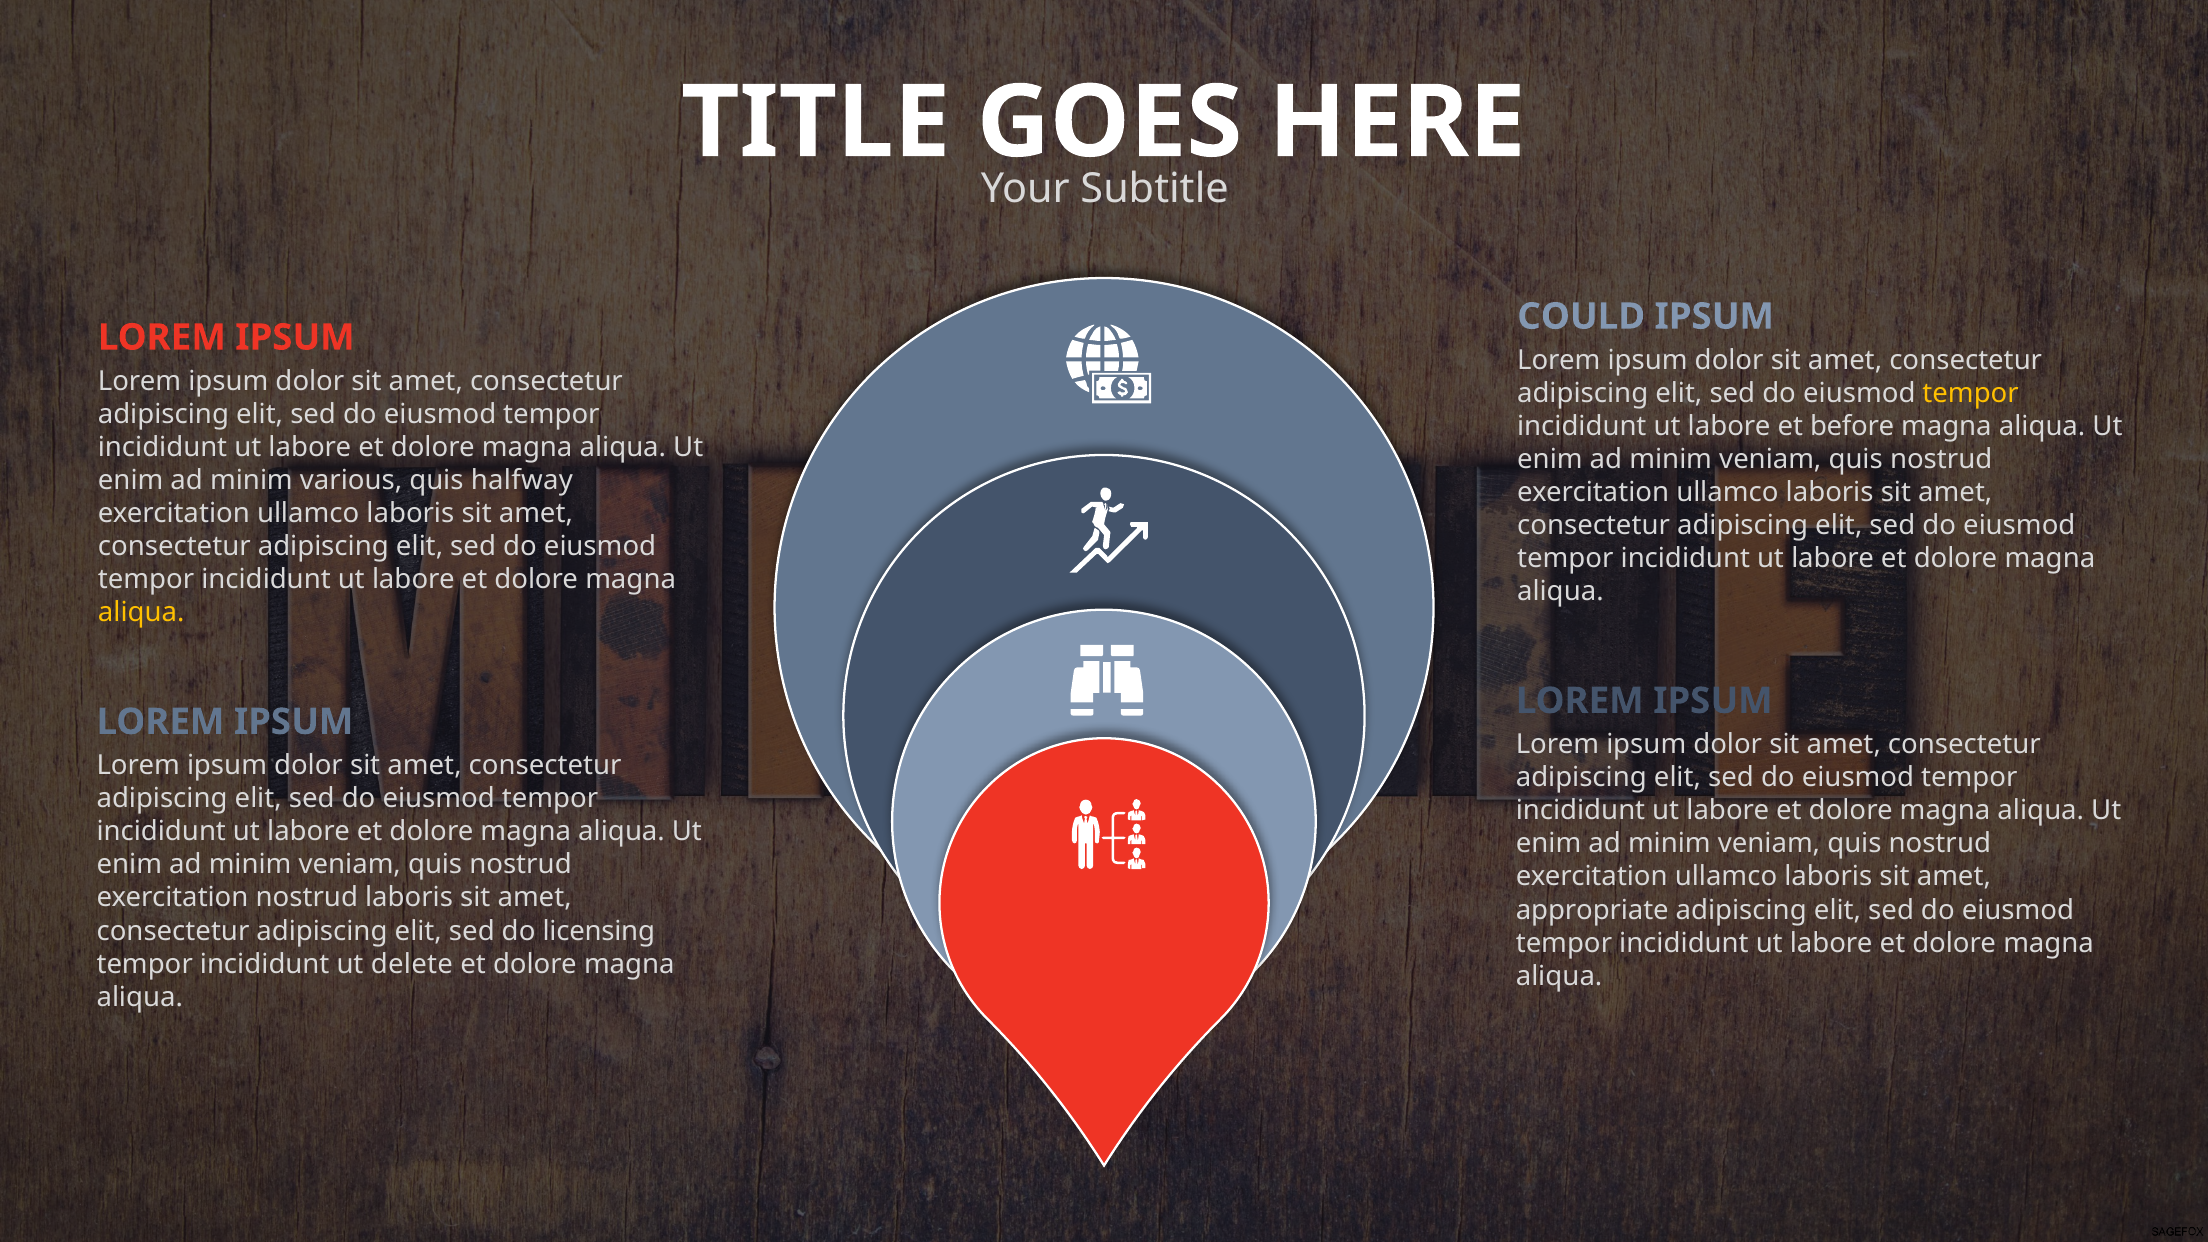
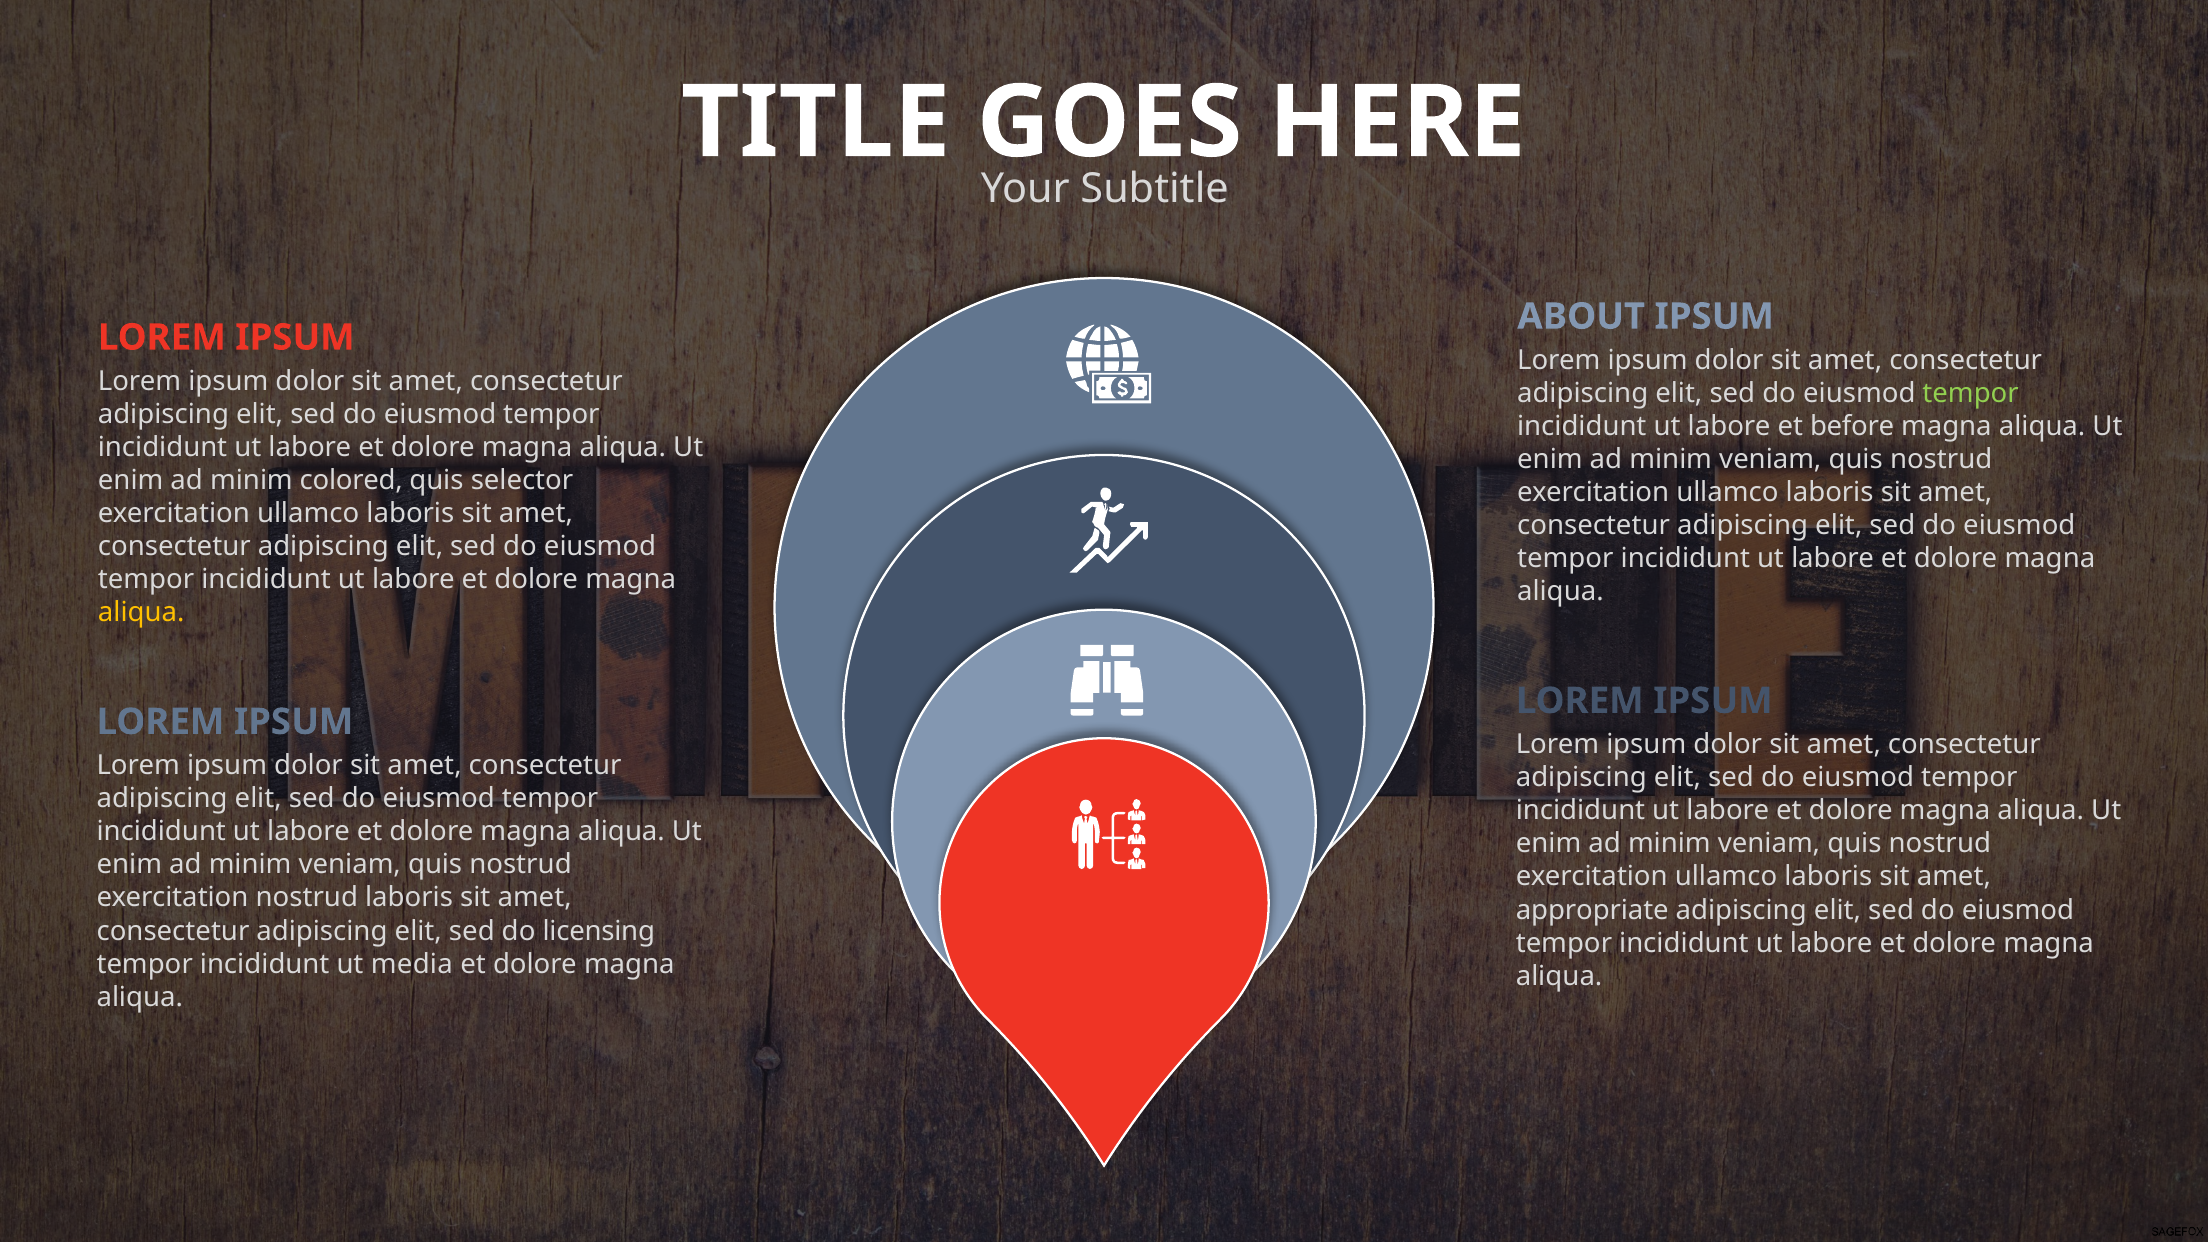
COULD: COULD -> ABOUT
tempor at (1971, 393) colour: yellow -> light green
various: various -> colored
halfway: halfway -> selector
delete: delete -> media
